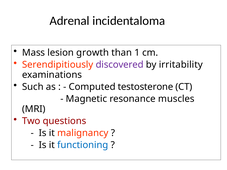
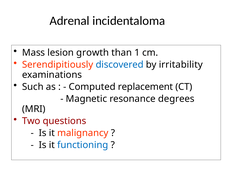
discovered colour: purple -> blue
testosterone: testosterone -> replacement
muscles: muscles -> degrees
